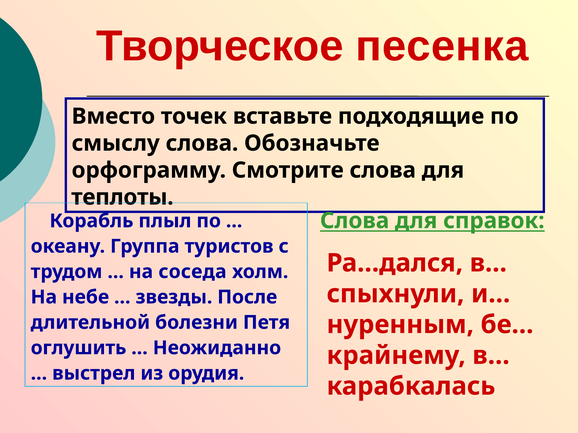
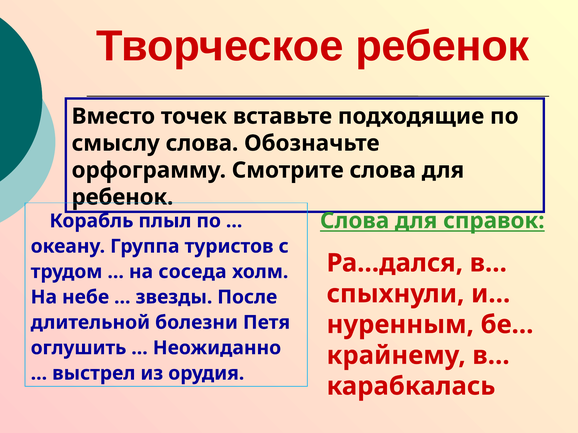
Творческое песенка: песенка -> ребенок
теплоты at (122, 197): теплоты -> ребенок
